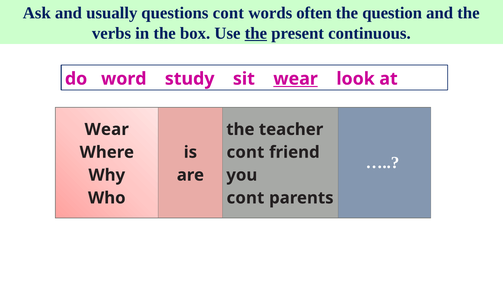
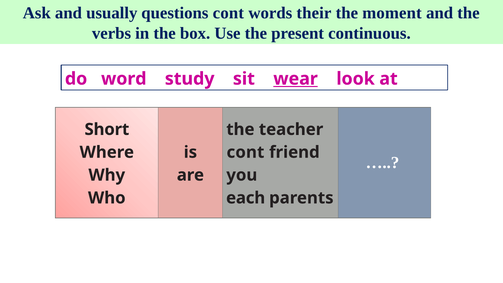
often: often -> their
question: question -> moment
the at (256, 33) underline: present -> none
Wear at (107, 129): Wear -> Short
cont at (245, 198): cont -> each
